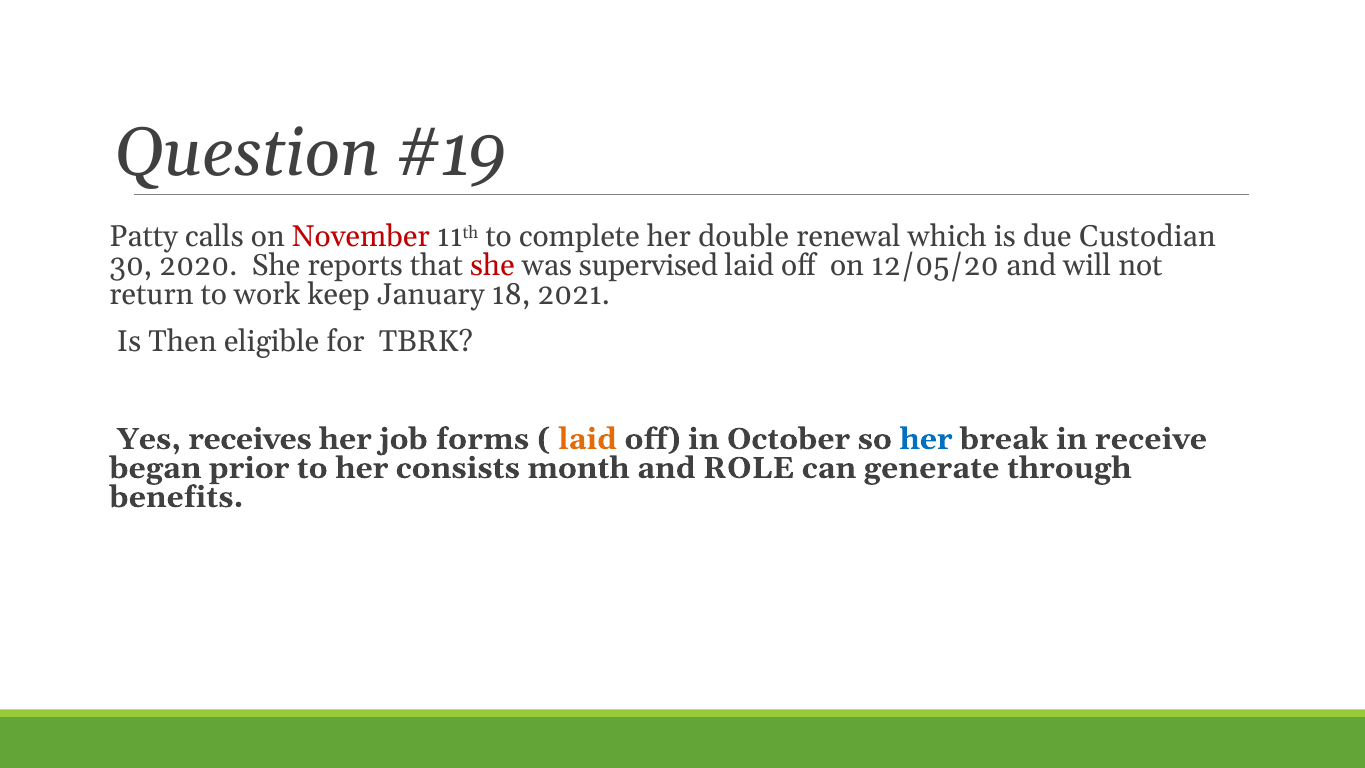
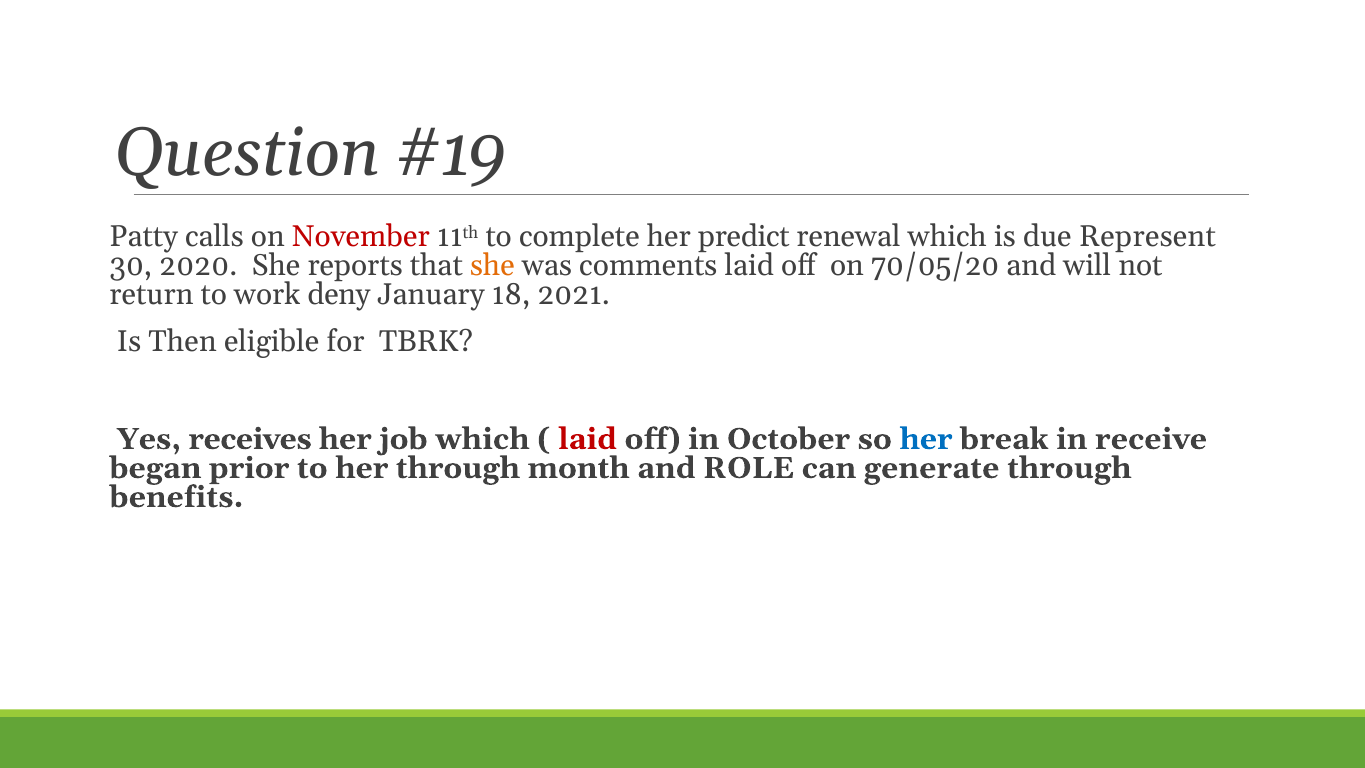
double: double -> predict
Custodian: Custodian -> Represent
she at (492, 266) colour: red -> orange
supervised: supervised -> comments
12/05/20: 12/05/20 -> 70/05/20
keep: keep -> deny
job forms: forms -> which
laid at (588, 439) colour: orange -> red
her consists: consists -> through
